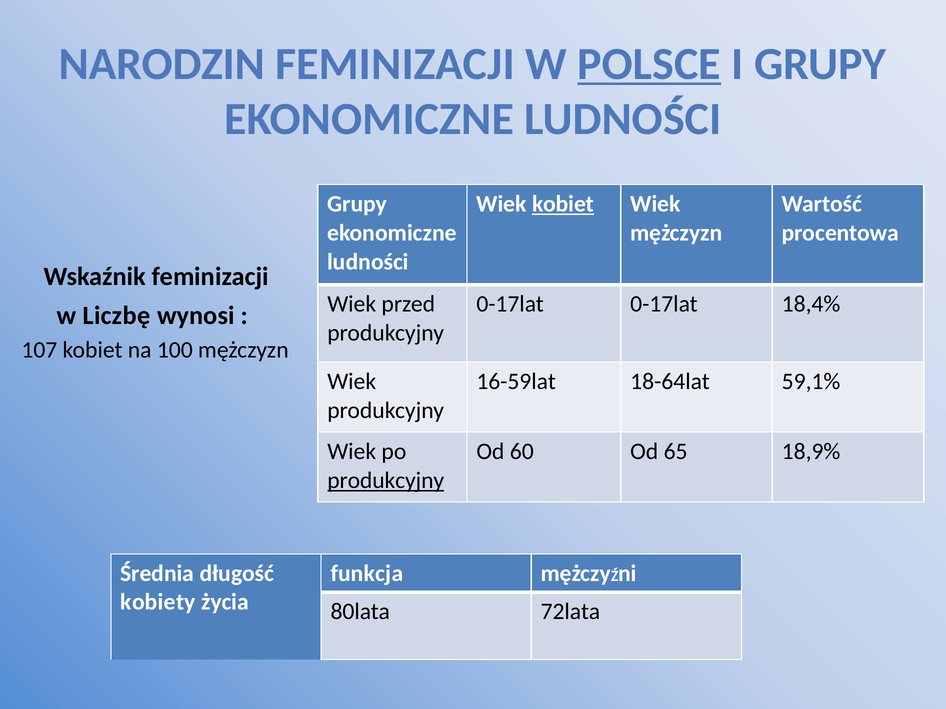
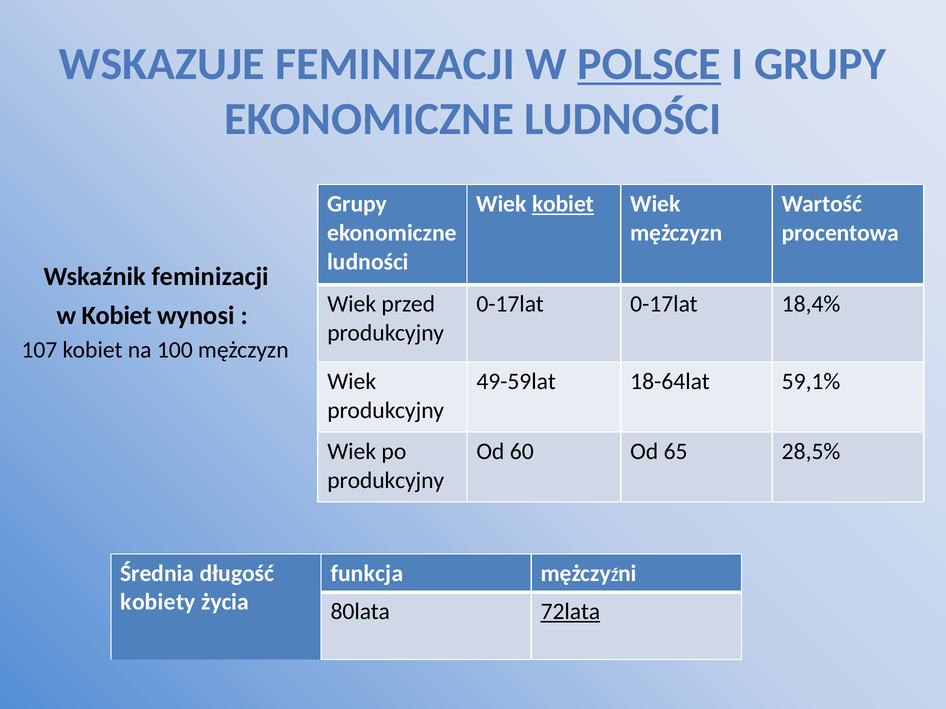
NARODZIN: NARODZIN -> WSKAZUJE
w Liczbę: Liczbę -> Kobiet
16-59lat: 16-59lat -> 49-59lat
18,9%: 18,9% -> 28,5%
produkcyjny at (386, 481) underline: present -> none
72lata underline: none -> present
